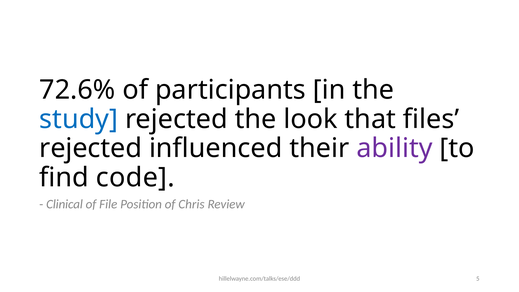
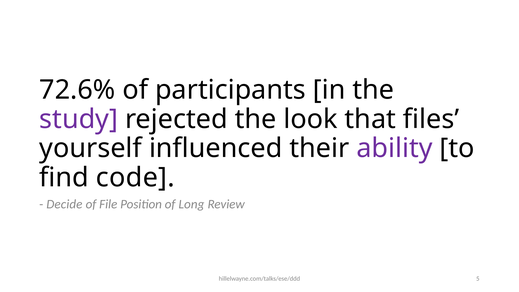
study colour: blue -> purple
rejected at (91, 148): rejected -> yourself
Clinical: Clinical -> Decide
Chris: Chris -> Long
